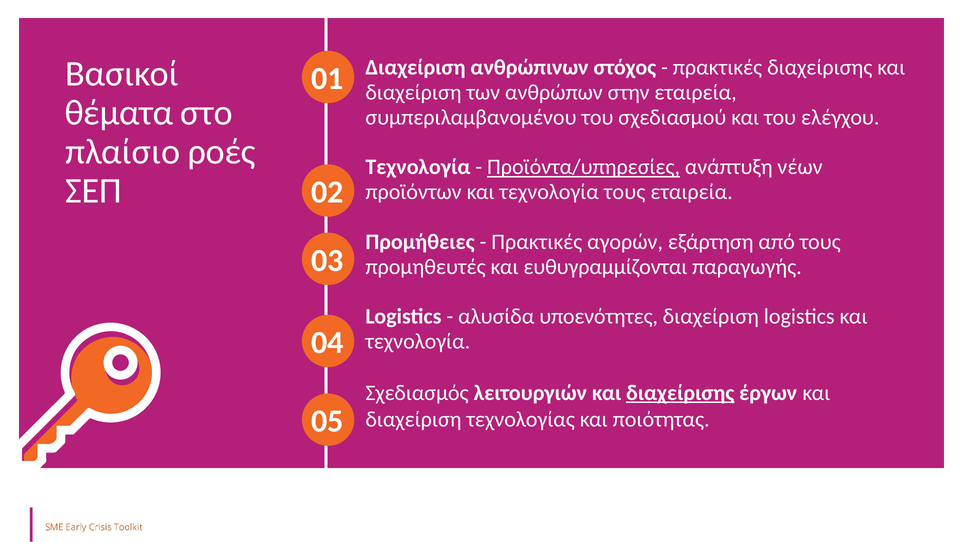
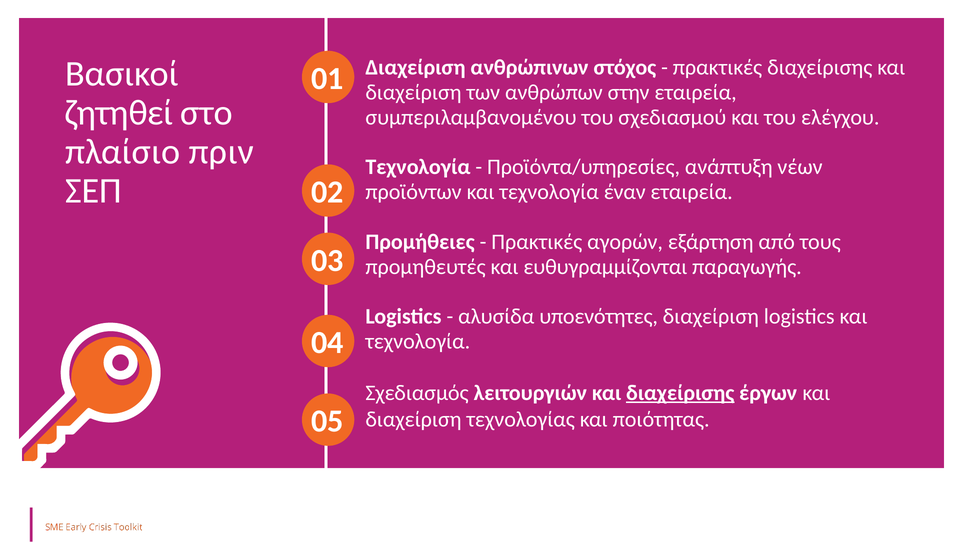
θέματα: θέματα -> ζητηθεί
ροές: ροές -> πριν
Προϊόντα/υπηρεσίες underline: present -> none
τεχνολογία τους: τους -> έναν
